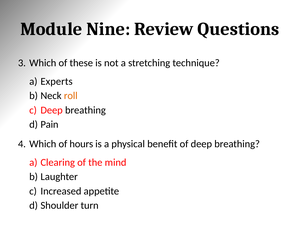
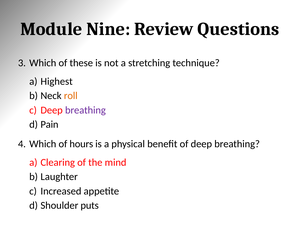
Experts: Experts -> Highest
breathing at (85, 110) colour: black -> purple
turn: turn -> puts
